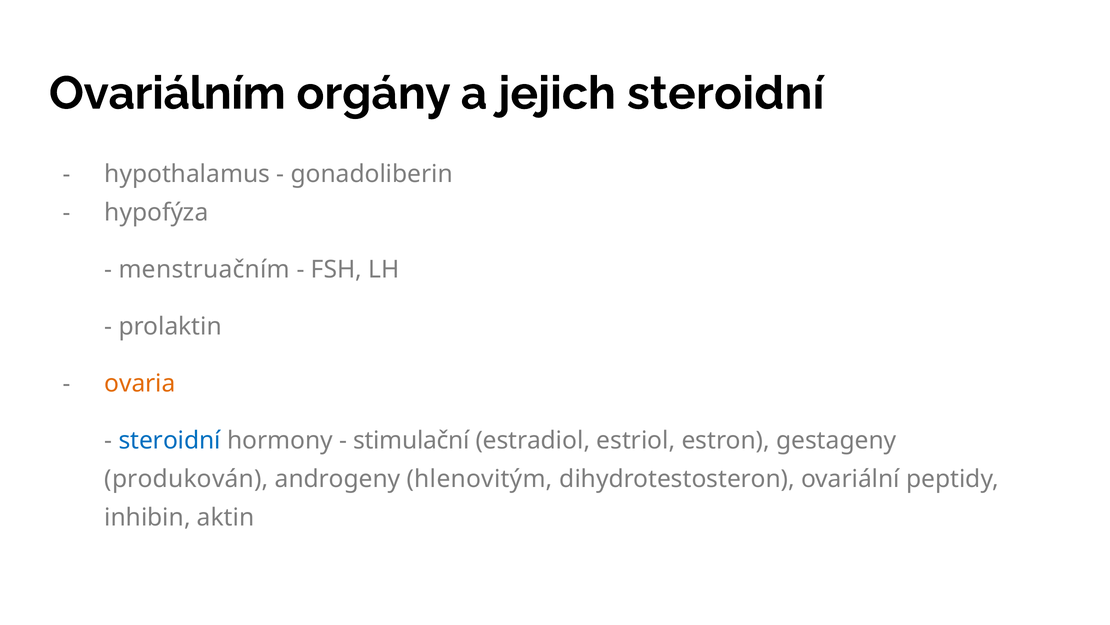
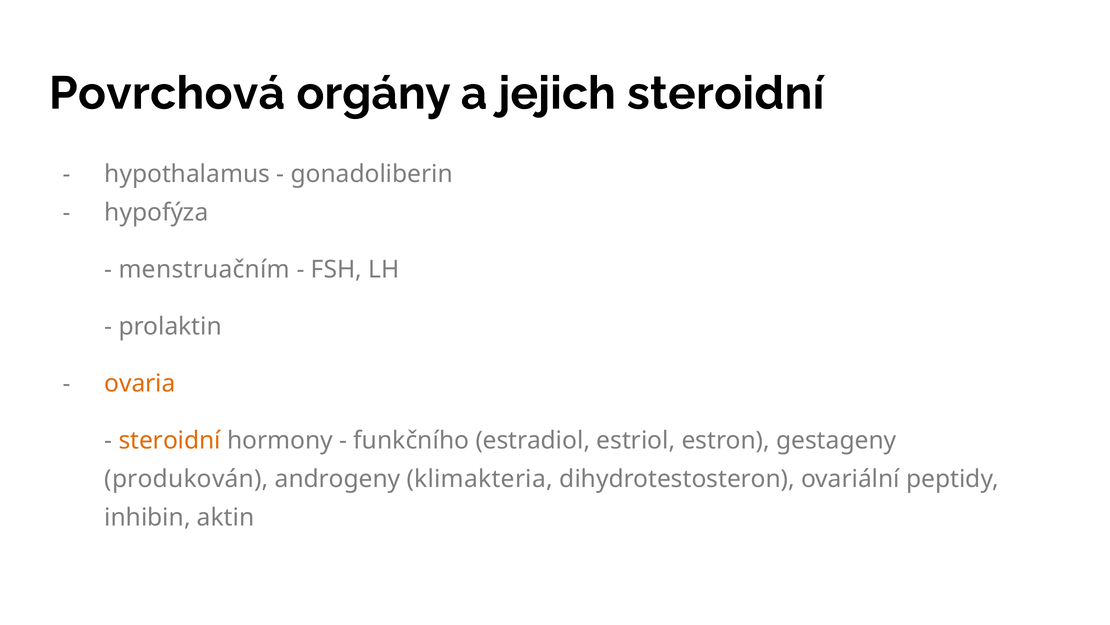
Ovariálním: Ovariálním -> Povrchová
steroidní at (170, 440) colour: blue -> orange
stimulační: stimulační -> funkčního
hlenovitým: hlenovitým -> klimakteria
